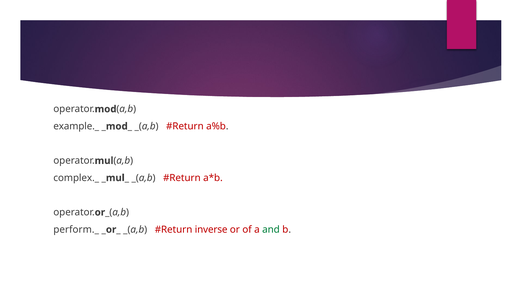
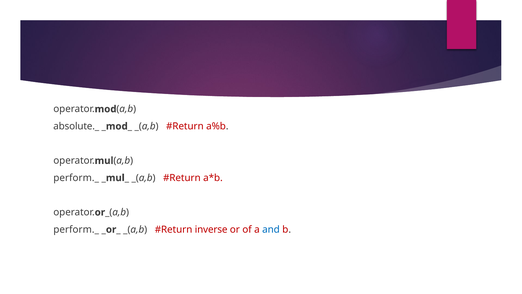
example._: example._ -> absolute._
complex._ at (76, 178): complex._ -> perform._
and colour: green -> blue
